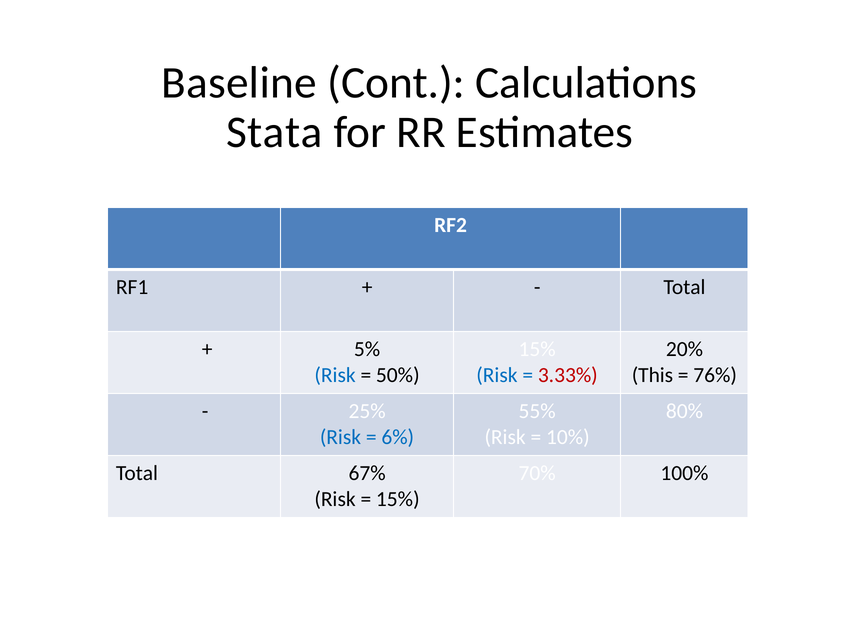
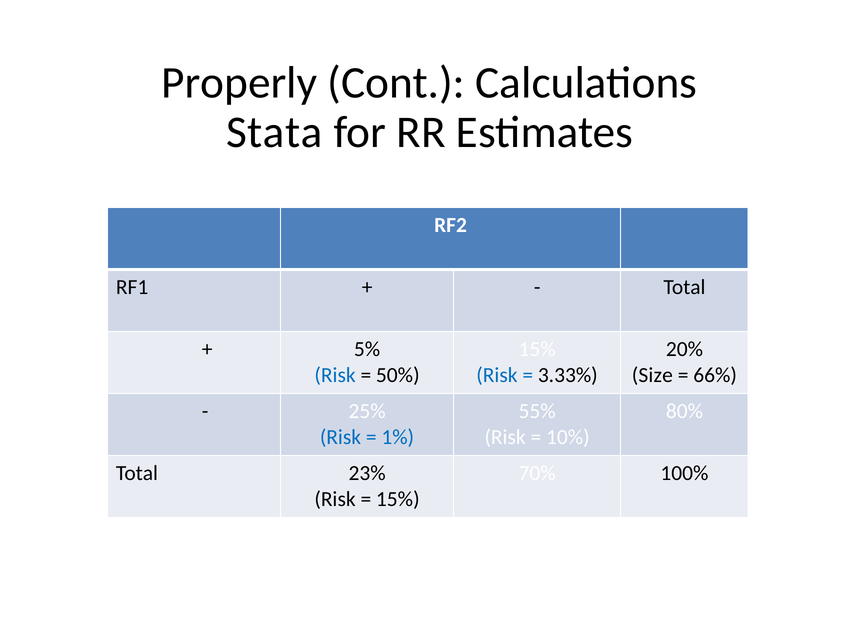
Baseline: Baseline -> Properly
3.33% colour: red -> black
This: This -> Size
76%: 76% -> 66%
6%: 6% -> 1%
67%: 67% -> 23%
